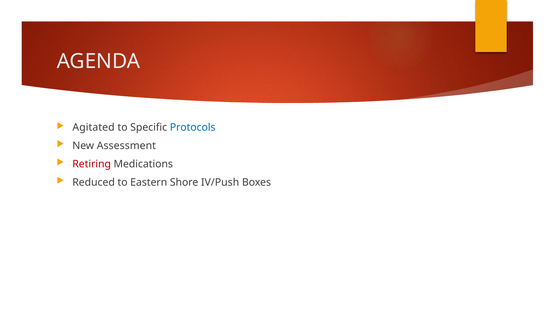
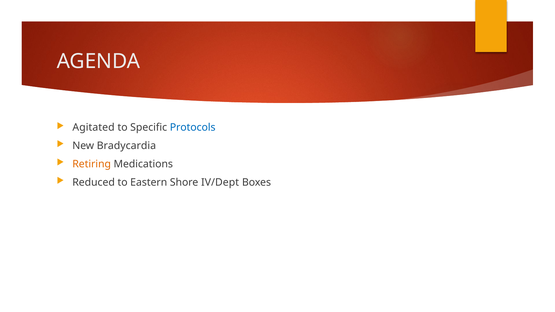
Assessment: Assessment -> Bradycardia
Retiring colour: red -> orange
IV/Push: IV/Push -> IV/Dept
